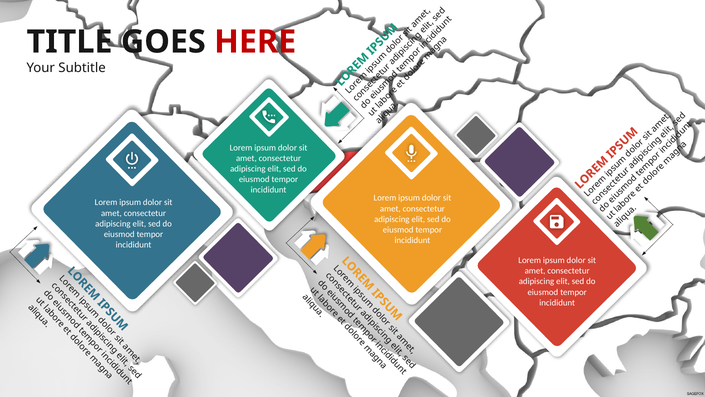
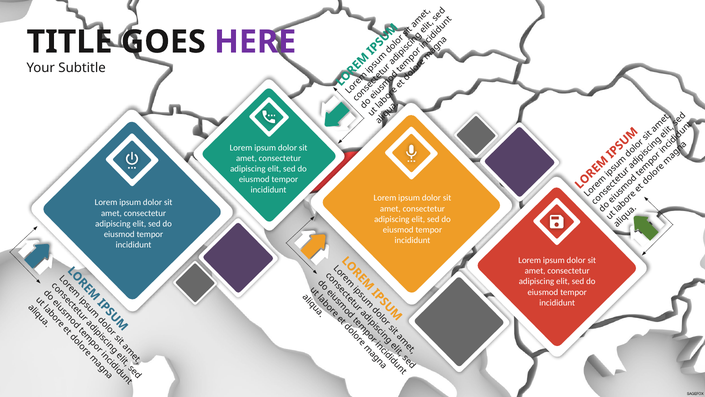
HERE colour: red -> purple
